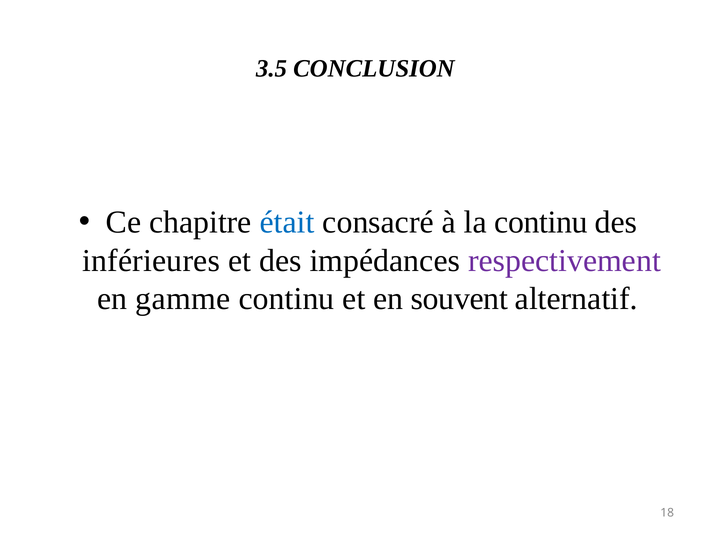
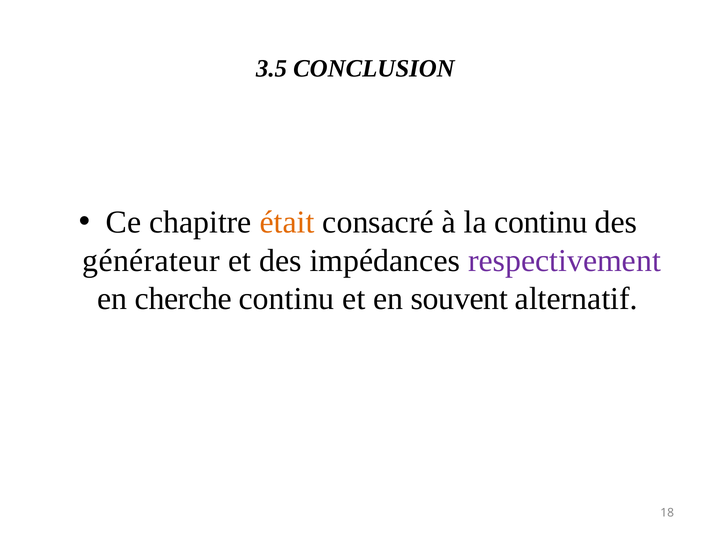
était colour: blue -> orange
inférieures: inférieures -> générateur
gamme: gamme -> cherche
